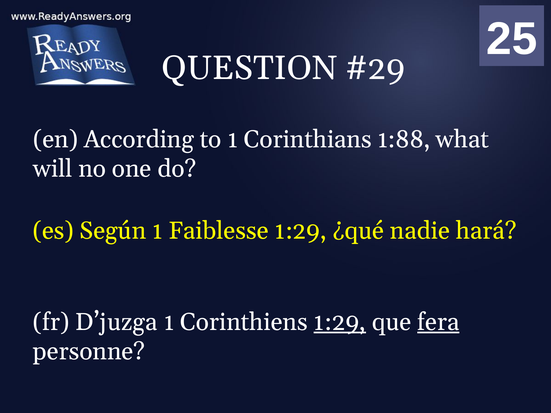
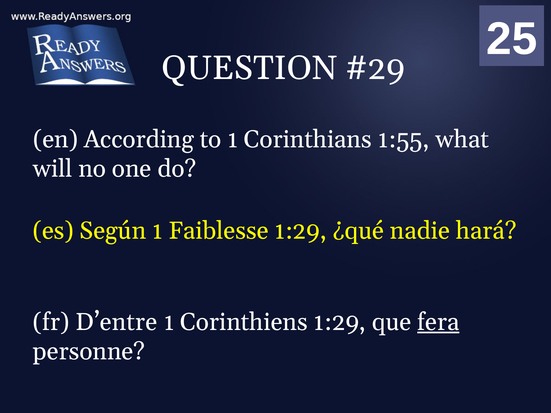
1:88: 1:88 -> 1:55
D’juzga: D’juzga -> D’entre
1:29 at (340, 322) underline: present -> none
